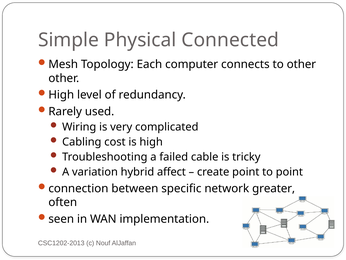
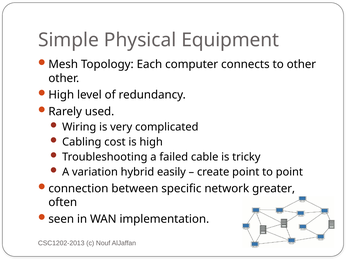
Connected: Connected -> Equipment
affect: affect -> easily
